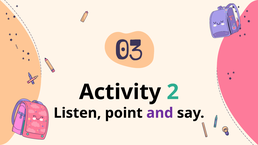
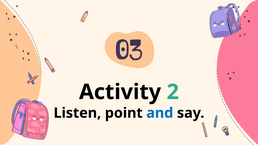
and colour: purple -> blue
